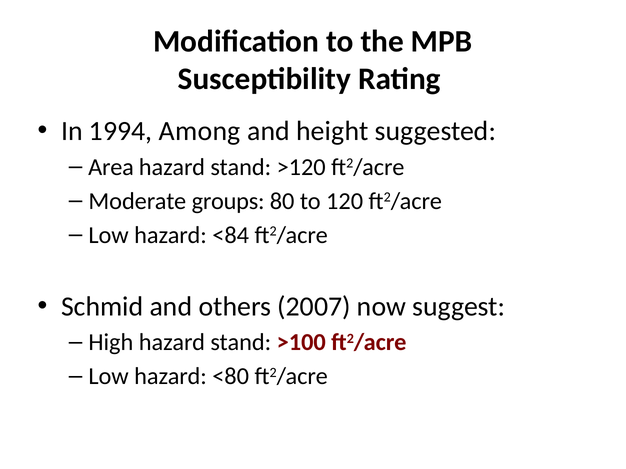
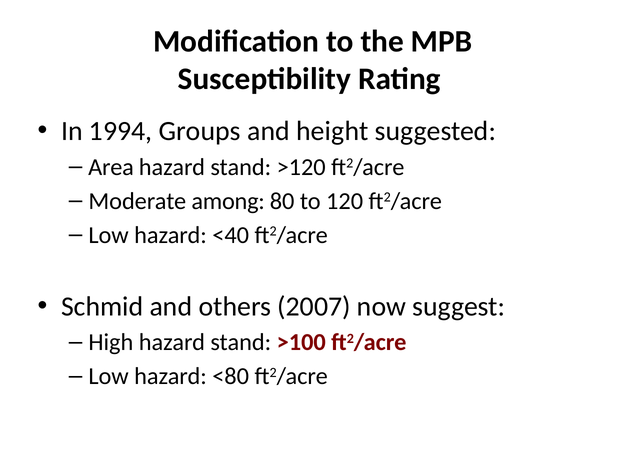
Among: Among -> Groups
groups: groups -> among
<84: <84 -> <40
